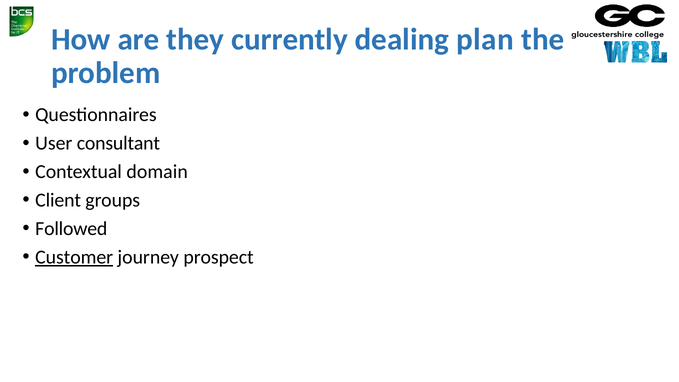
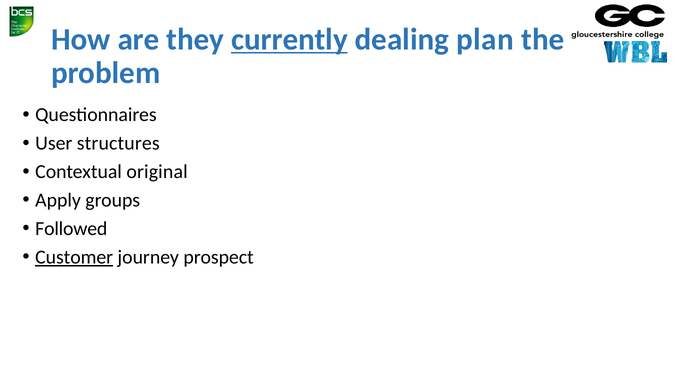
currently underline: none -> present
consultant: consultant -> structures
domain: domain -> original
Client: Client -> Apply
